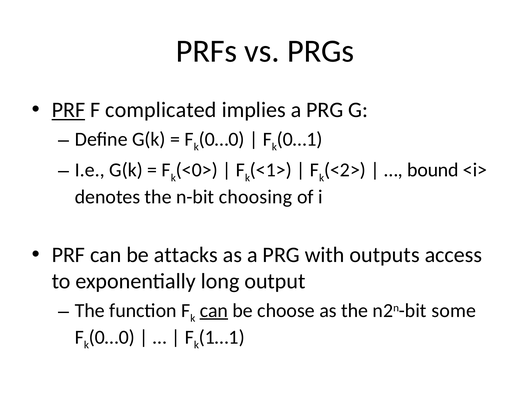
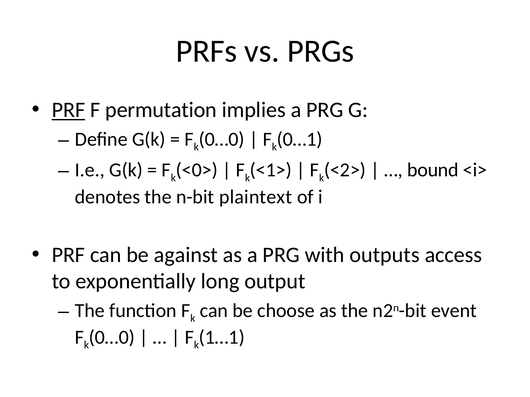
complicated: complicated -> permutation
choosing: choosing -> plaintext
attacks: attacks -> against
can at (214, 311) underline: present -> none
some: some -> event
